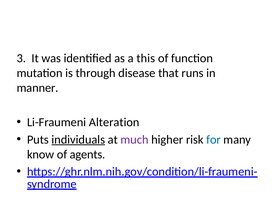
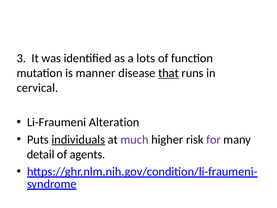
this: this -> lots
through: through -> manner
that underline: none -> present
manner: manner -> cervical
for colour: blue -> purple
know: know -> detail
